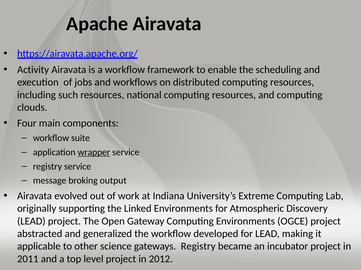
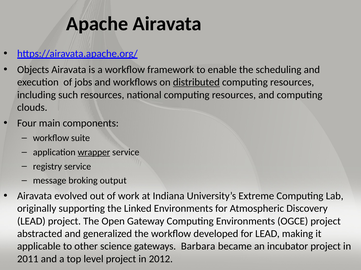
Activity: Activity -> Objects
distributed underline: none -> present
gateways Registry: Registry -> Barbara
